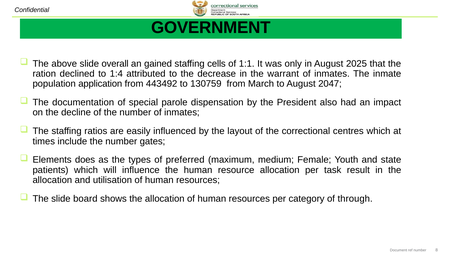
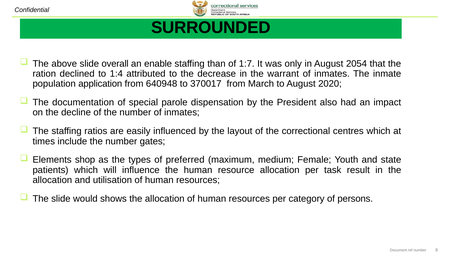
GOVERNMENT: GOVERNMENT -> SURROUNDED
gained: gained -> enable
cells: cells -> than
1:1: 1:1 -> 1:7
2025: 2025 -> 2054
443492: 443492 -> 640948
130759: 130759 -> 370017
2047: 2047 -> 2020
does: does -> shop
board: board -> would
through: through -> persons
